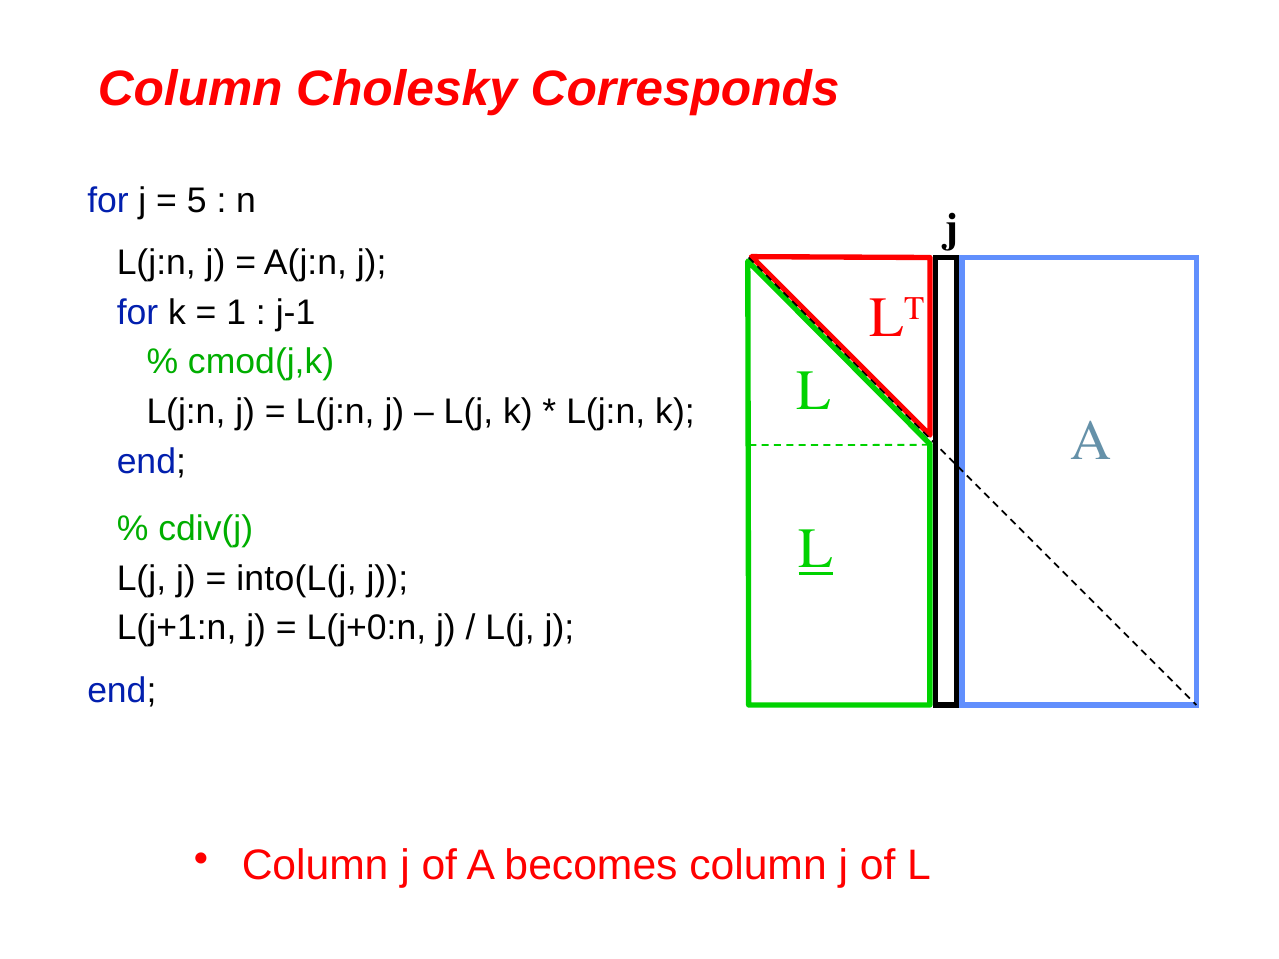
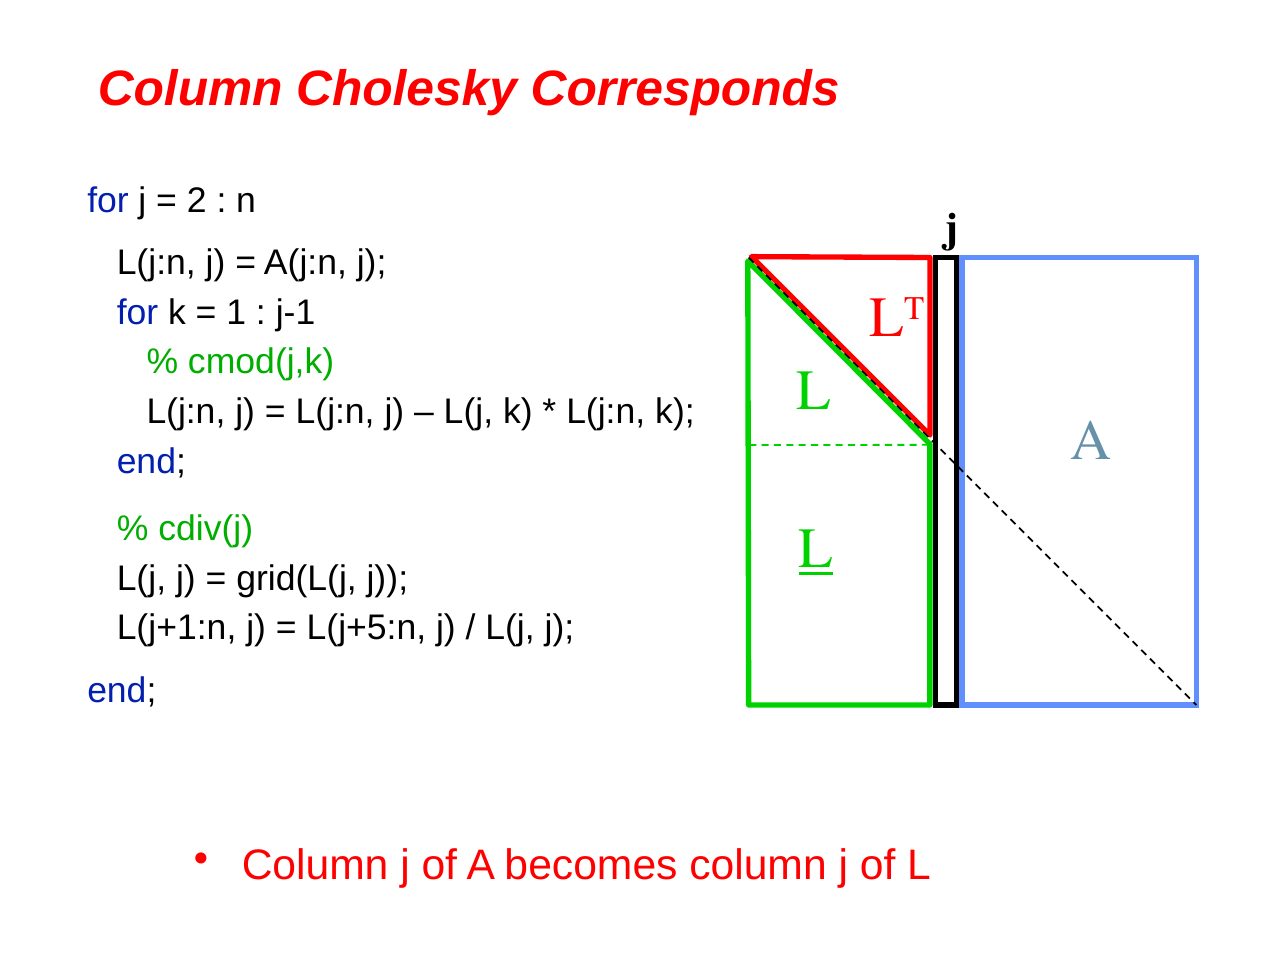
5: 5 -> 2
into(L(j: into(L(j -> grid(L(j
L(j+0:n: L(j+0:n -> L(j+5:n
